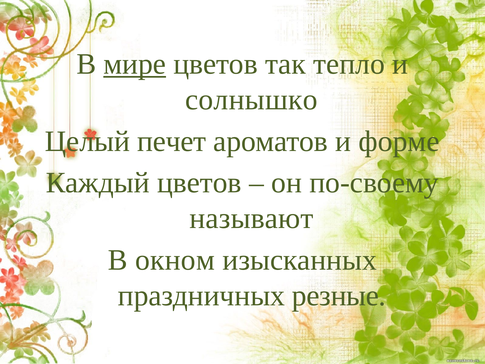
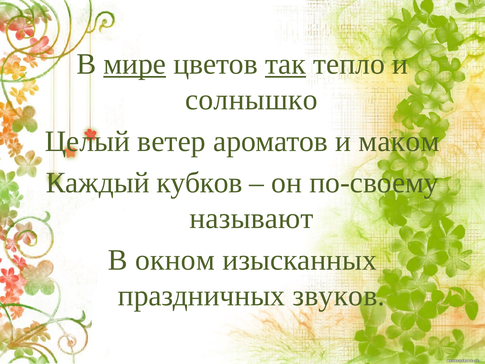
так underline: none -> present
печет: печет -> ветер
форме: форме -> маком
Каждый цветов: цветов -> кубков
резные: резные -> звуков
